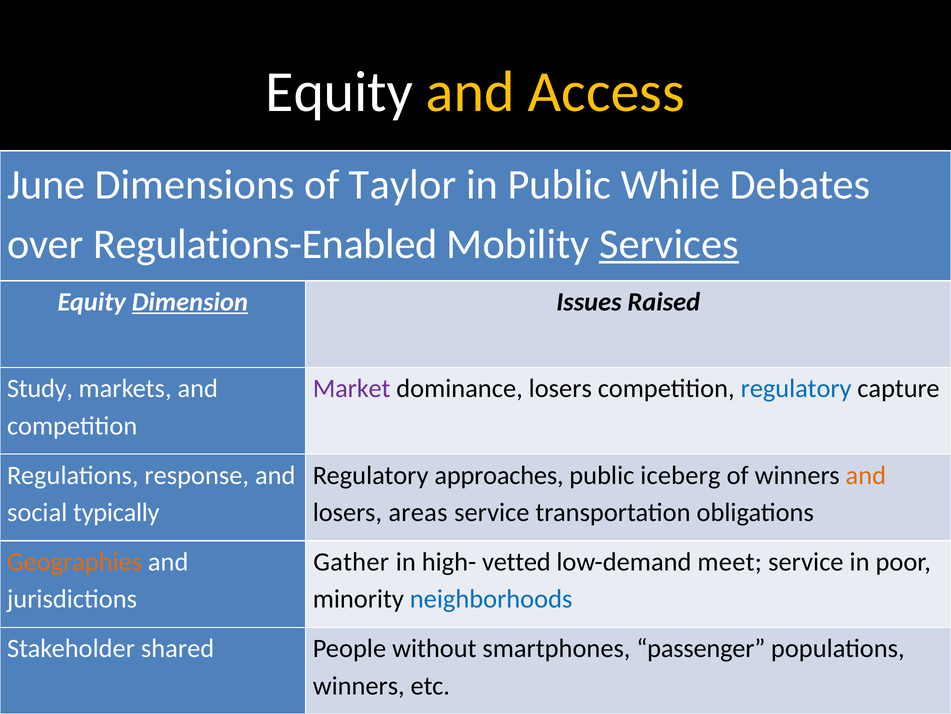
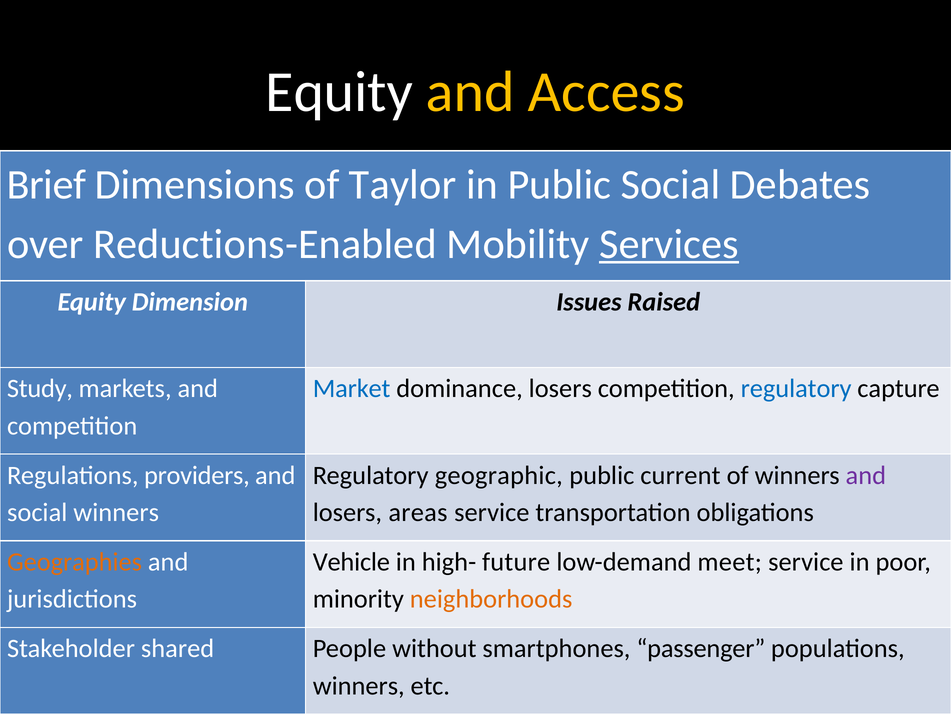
June: June -> Brief
Public While: While -> Social
Regulations-Enabled: Regulations-Enabled -> Reductions-Enabled
Dimension underline: present -> none
Market colour: purple -> blue
response: response -> providers
approaches: approaches -> geographic
iceberg: iceberg -> current
and at (866, 475) colour: orange -> purple
social typically: typically -> winners
Gather: Gather -> Vehicle
vetted: vetted -> future
neighborhoods colour: blue -> orange
